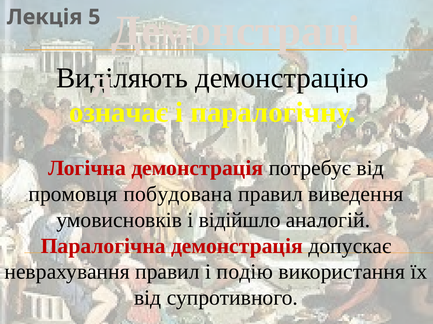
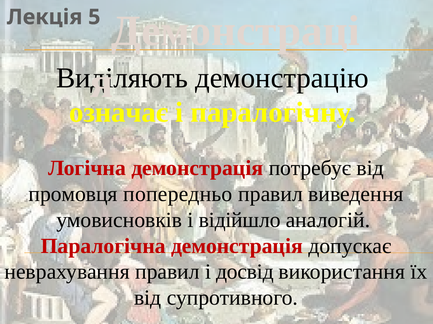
побудована: побудована -> попередньо
подію: подію -> досвід
